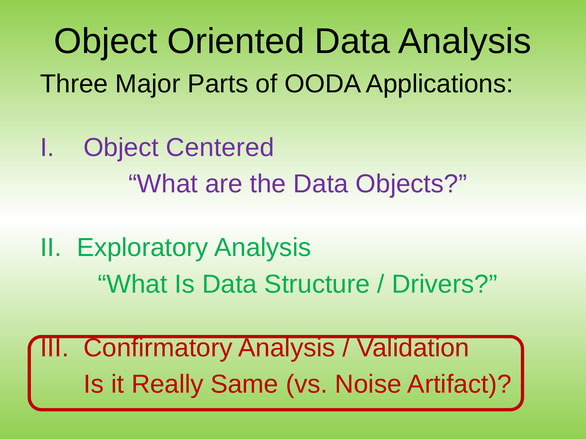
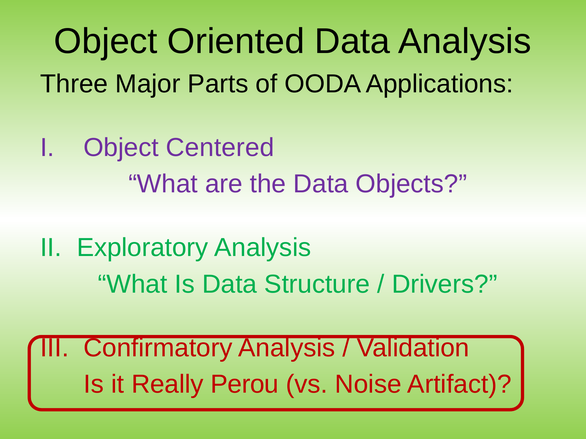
Same: Same -> Perou
